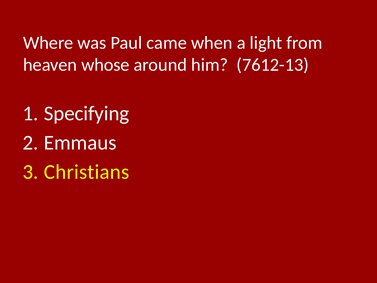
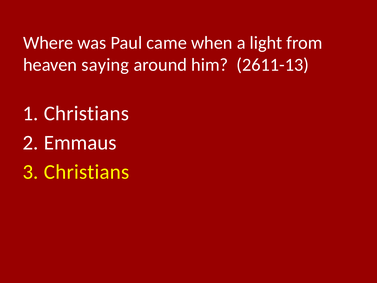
whose: whose -> saying
7612-13: 7612-13 -> 2611-13
Specifying at (87, 113): Specifying -> Christians
